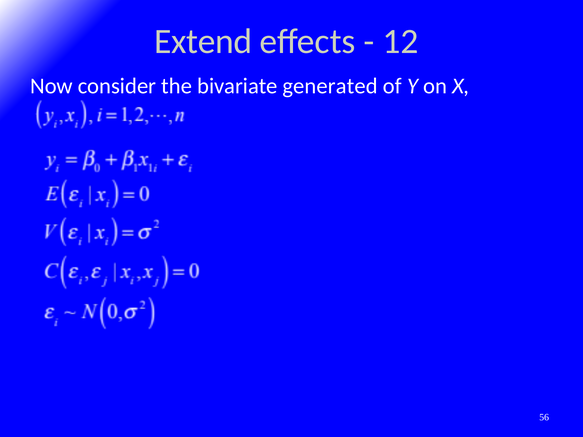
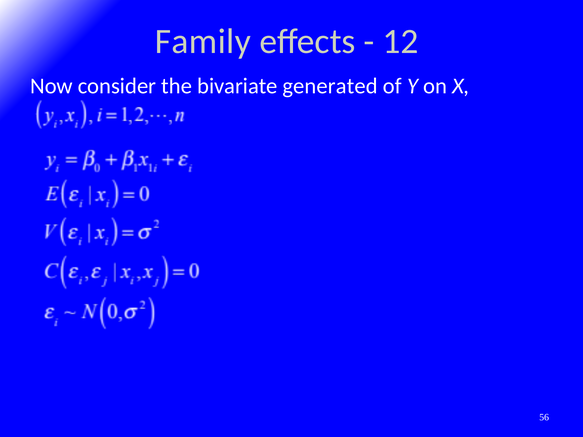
Extend: Extend -> Family
